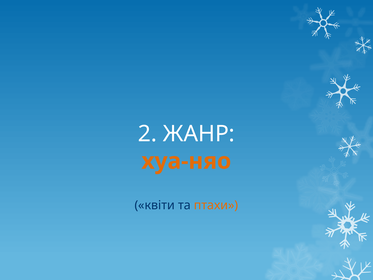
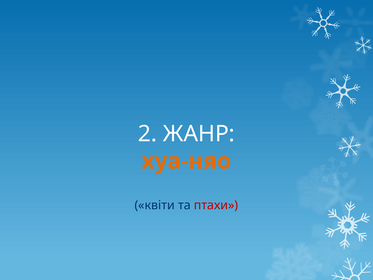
птахи colour: orange -> red
